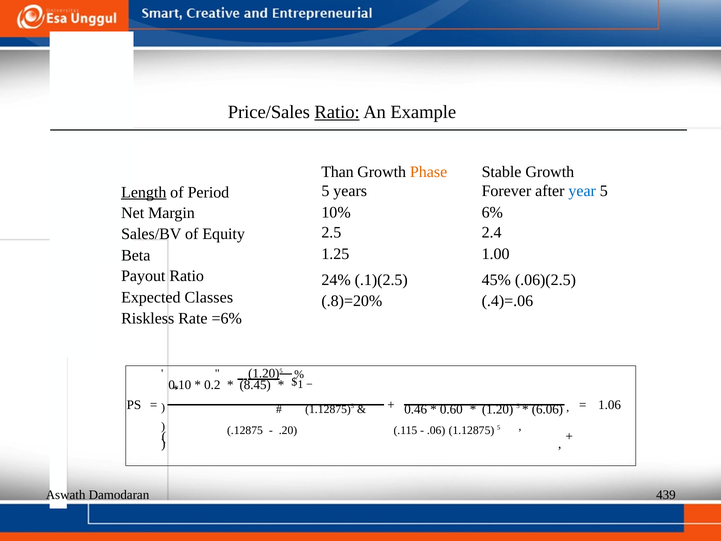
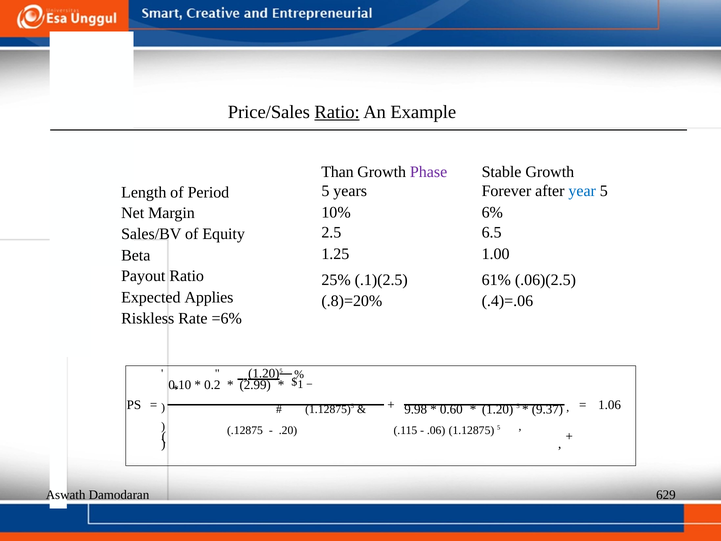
Phase colour: orange -> purple
Length underline: present -> none
2.4: 2.4 -> 6.5
24%: 24% -> 25%
45%: 45% -> 61%
Classes: Classes -> Applies
8.45: 8.45 -> 2.99
0.46: 0.46 -> 9.98
6.06: 6.06 -> 9.37
439: 439 -> 629
